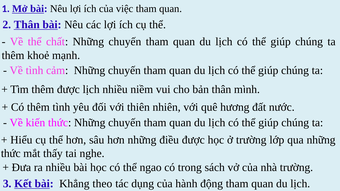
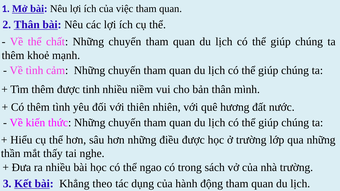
được lịch: lịch -> tinh
thức at (11, 154): thức -> thần
